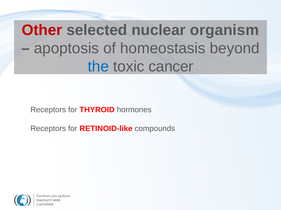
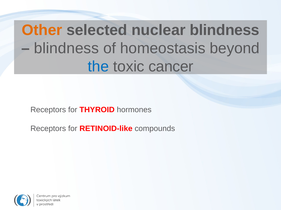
Other colour: red -> orange
nuclear organism: organism -> blindness
apoptosis at (66, 48): apoptosis -> blindness
